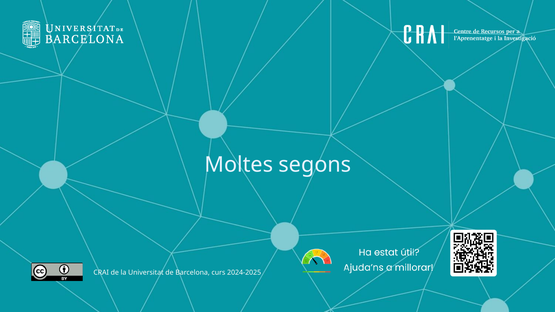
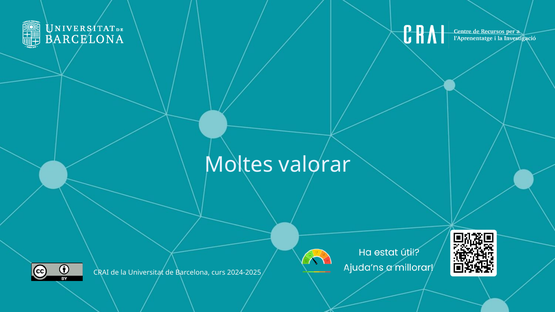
segons: segons -> valorar
